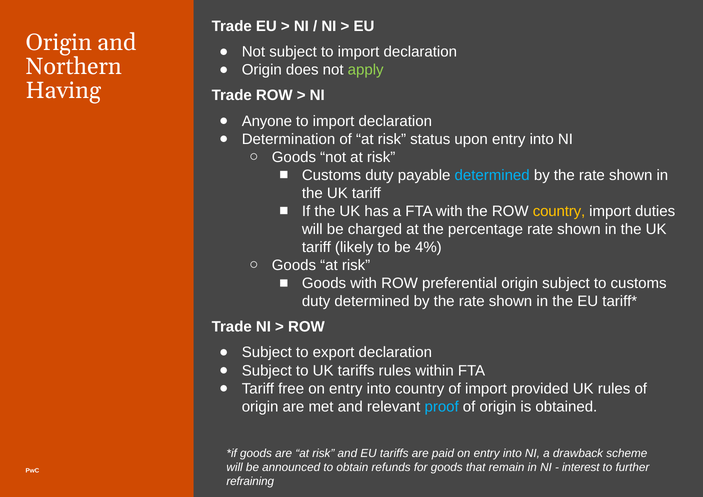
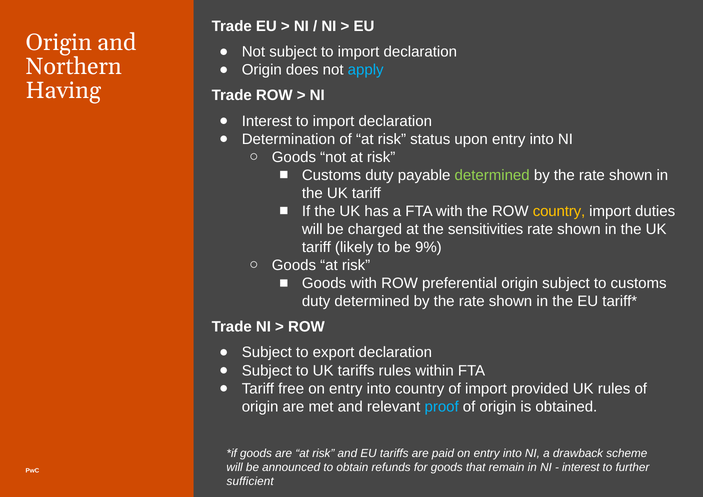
apply colour: light green -> light blue
Anyone at (267, 121): Anyone -> Interest
determined at (492, 175) colour: light blue -> light green
percentage: percentage -> sensitivities
4%: 4% -> 9%
refraining: refraining -> sufficient
